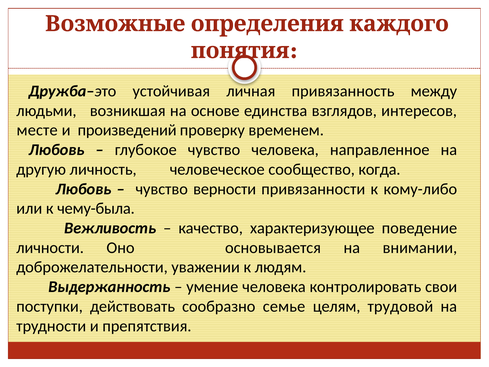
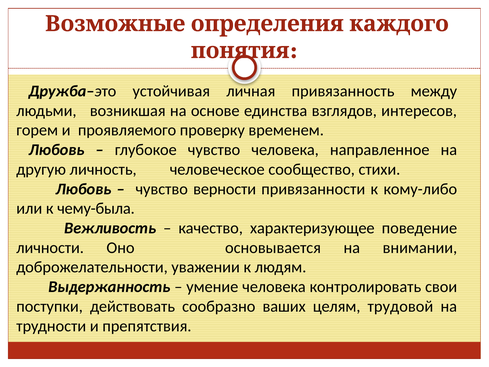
месте: месте -> горем
произведений: произведений -> проявляемого
когда: когда -> стихи
семье: семье -> ваших
